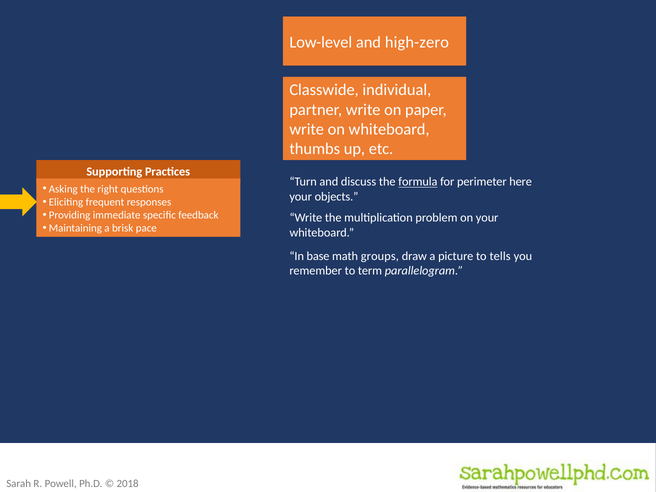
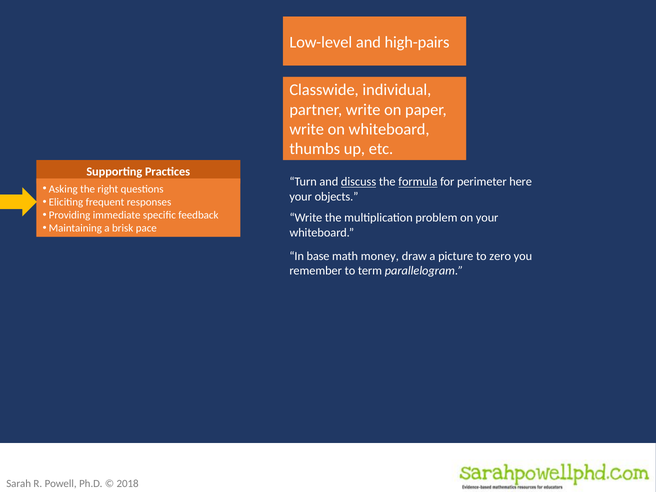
high-zero: high-zero -> high-pairs
discuss underline: none -> present
groups: groups -> money
tells: tells -> zero
